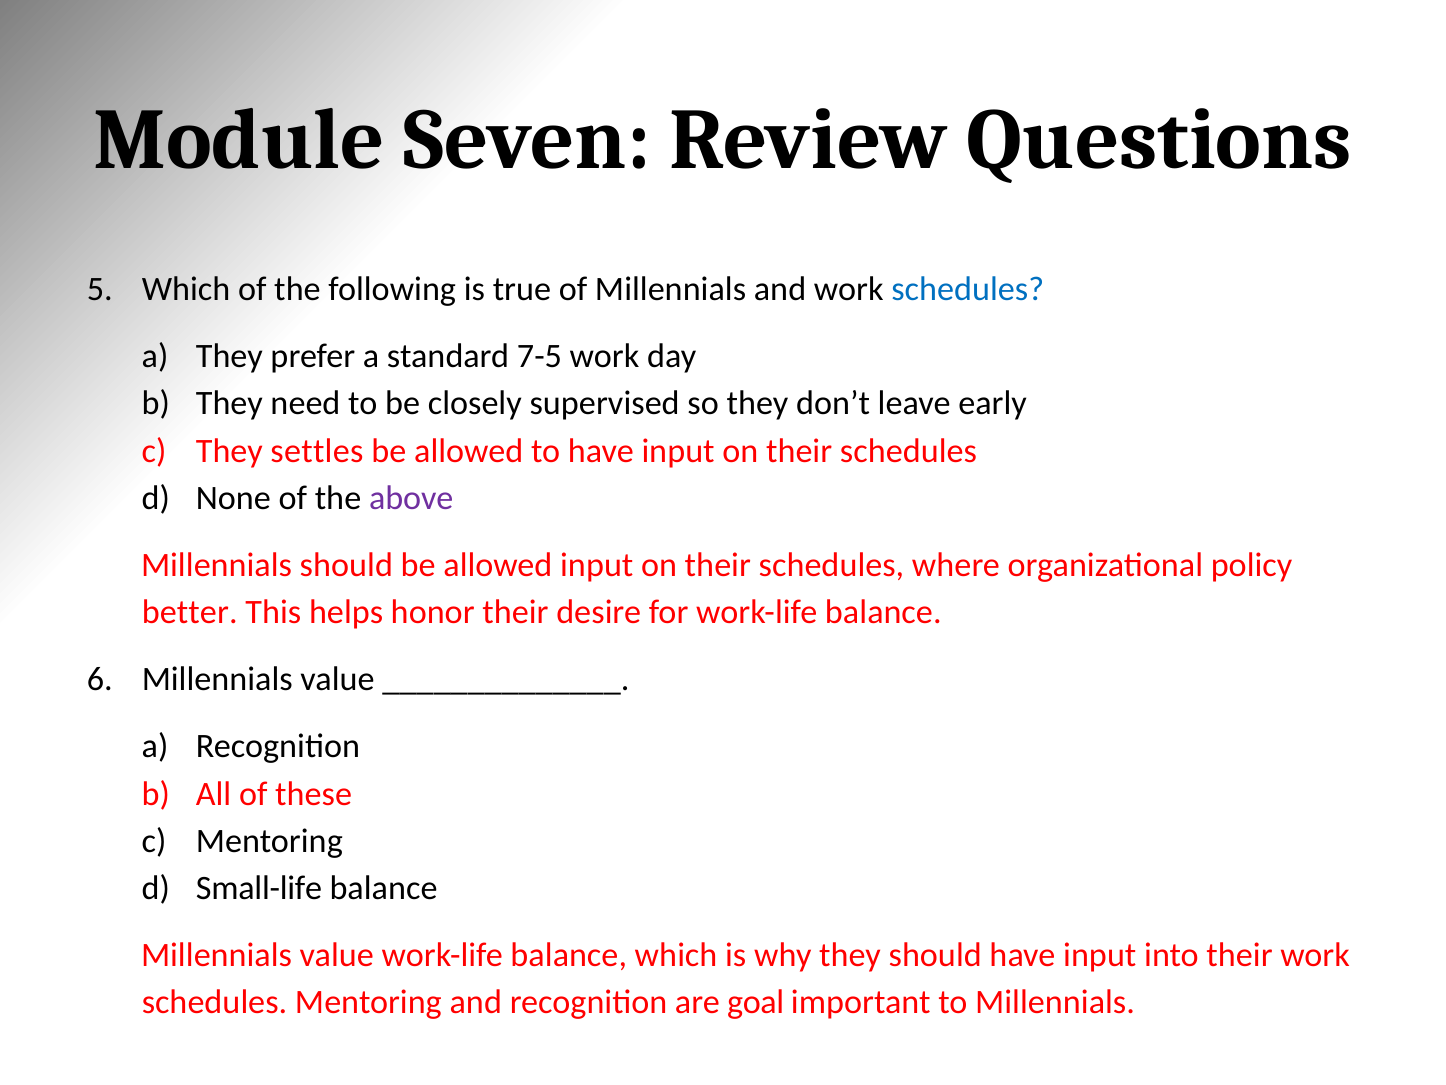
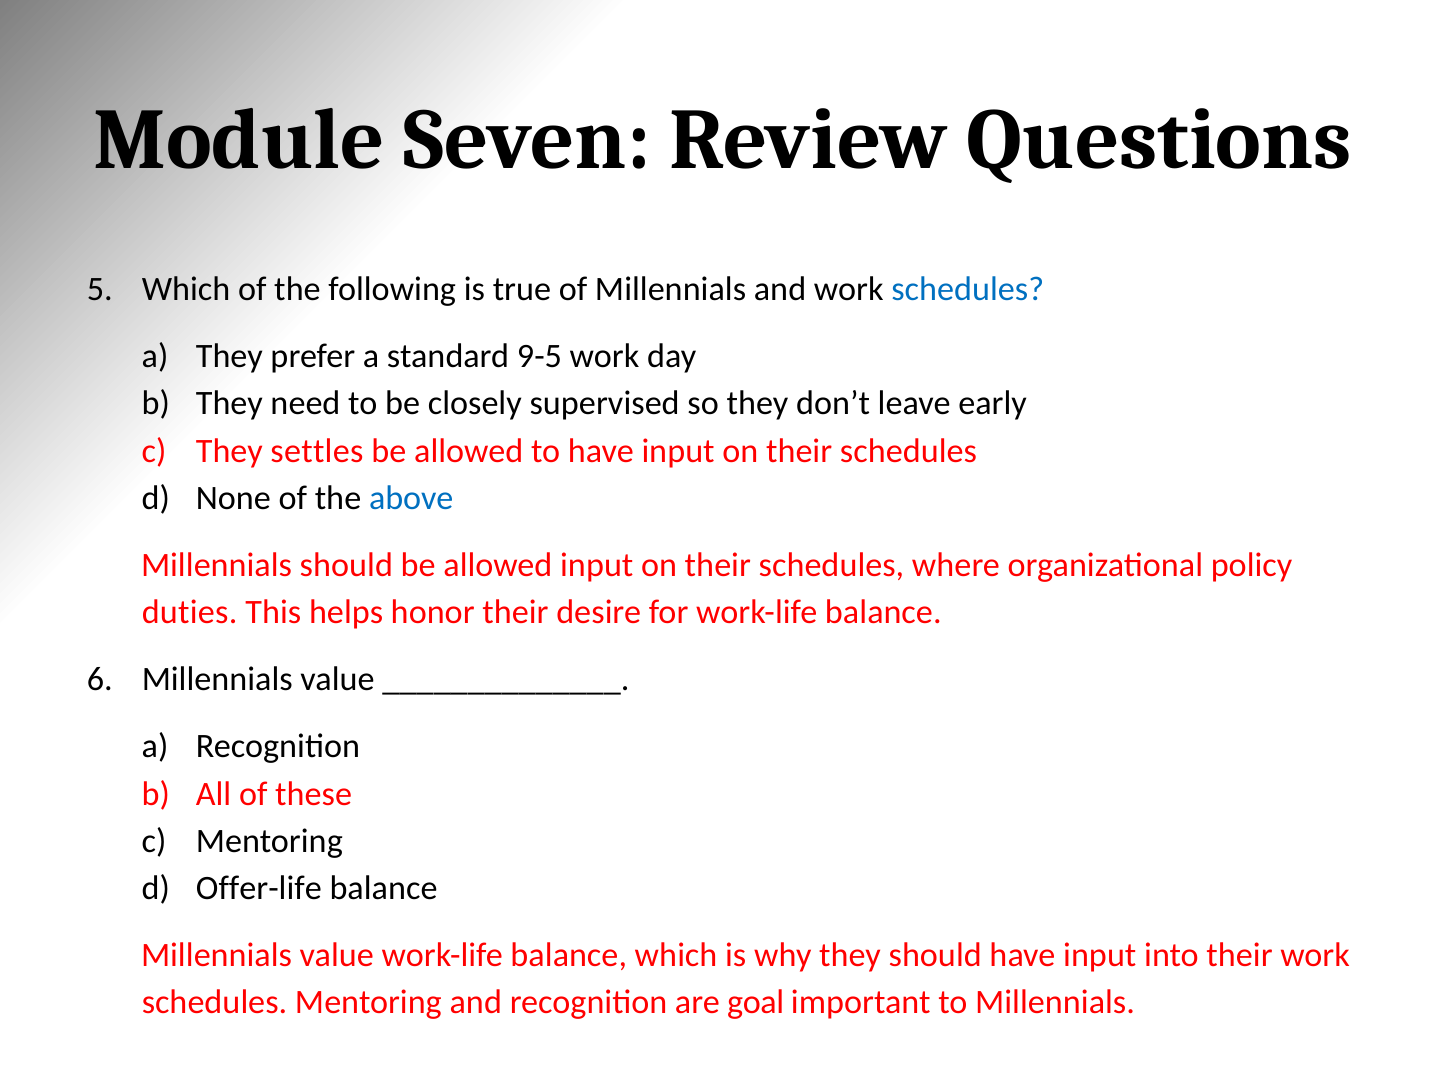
7-5: 7-5 -> 9-5
above colour: purple -> blue
better: better -> duties
Small-life: Small-life -> Offer-life
